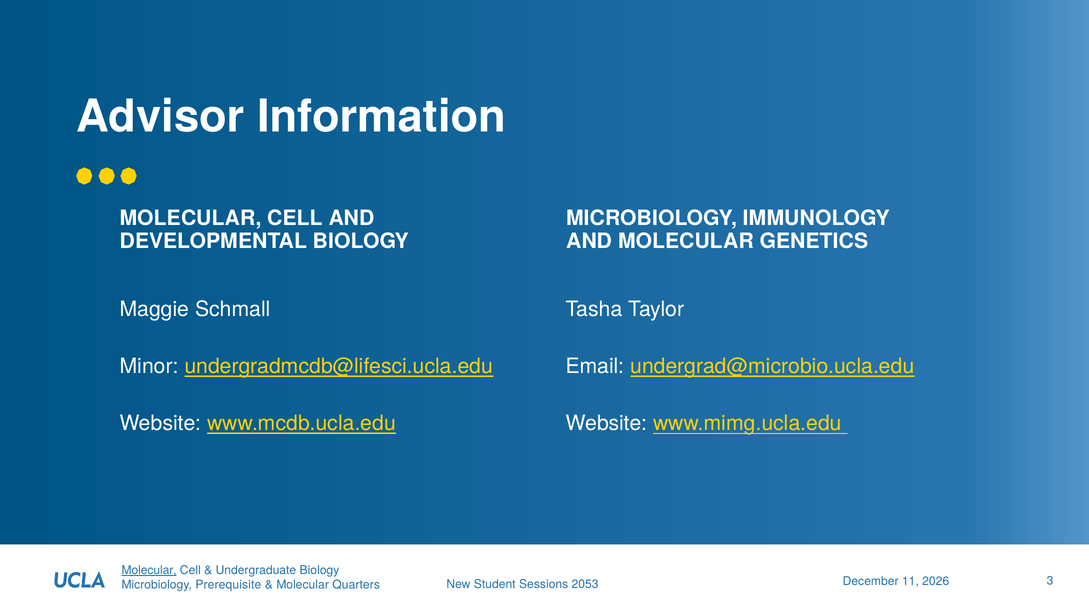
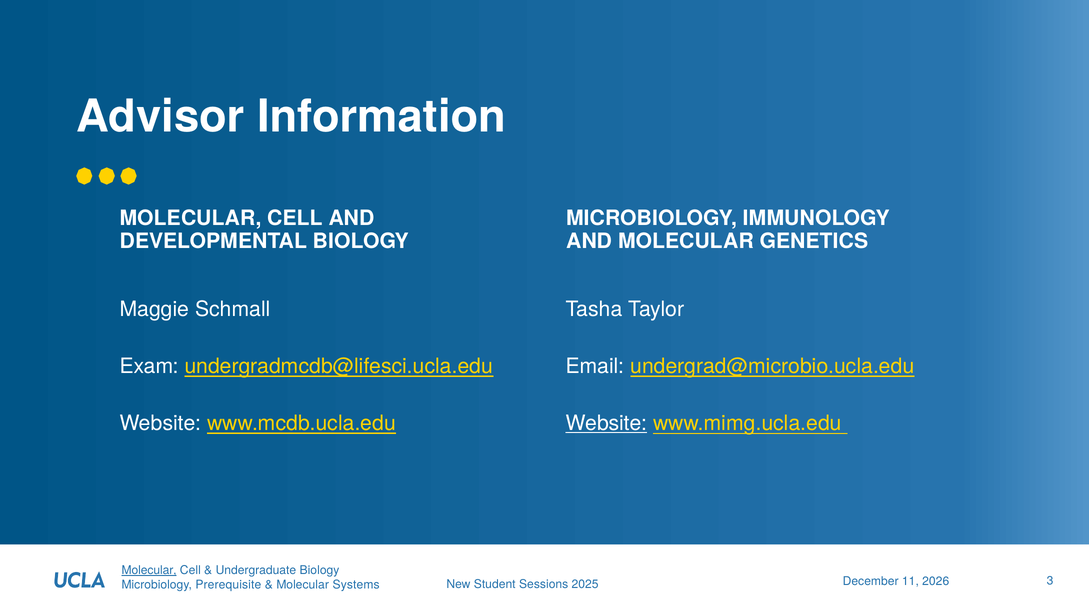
Minor: Minor -> Exam
Website at (606, 424) underline: none -> present
Quarters: Quarters -> Systems
2053: 2053 -> 2025
